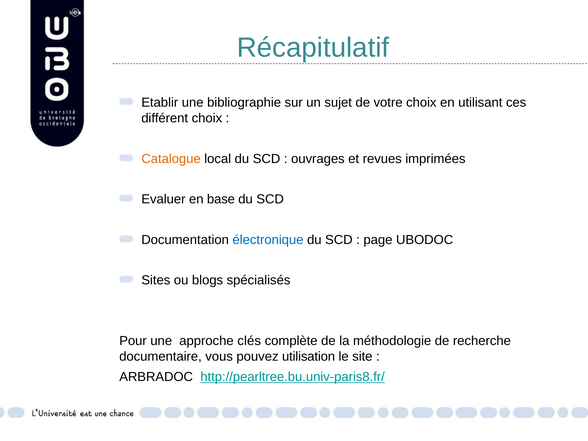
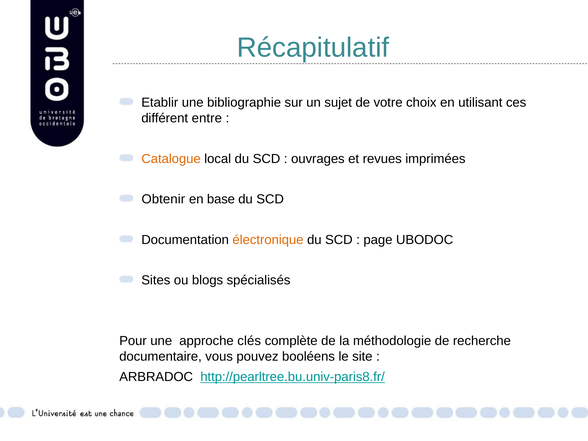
différent choix: choix -> entre
Evaluer: Evaluer -> Obtenir
électronique colour: blue -> orange
utilisation: utilisation -> booléens
